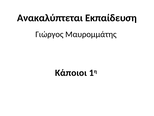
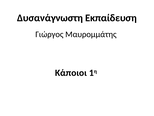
Ανακαλύπτεται: Ανακαλύπτεται -> Δυσανάγνωστη
